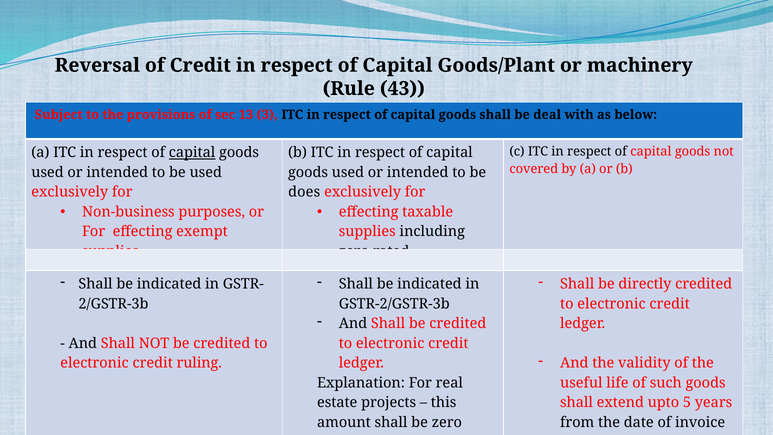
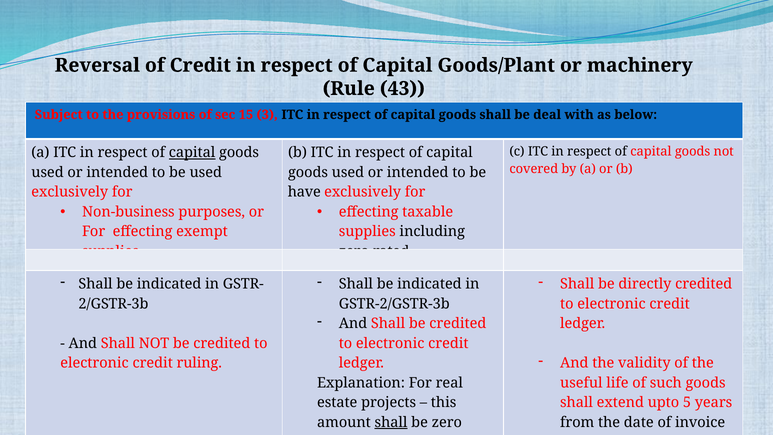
13: 13 -> 15
does: does -> have
shall at (391, 422) underline: none -> present
